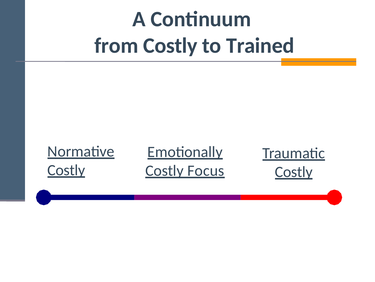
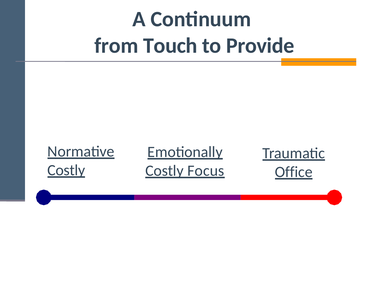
from Costly: Costly -> Touch
Trained: Trained -> Provide
Costly at (294, 172): Costly -> Office
